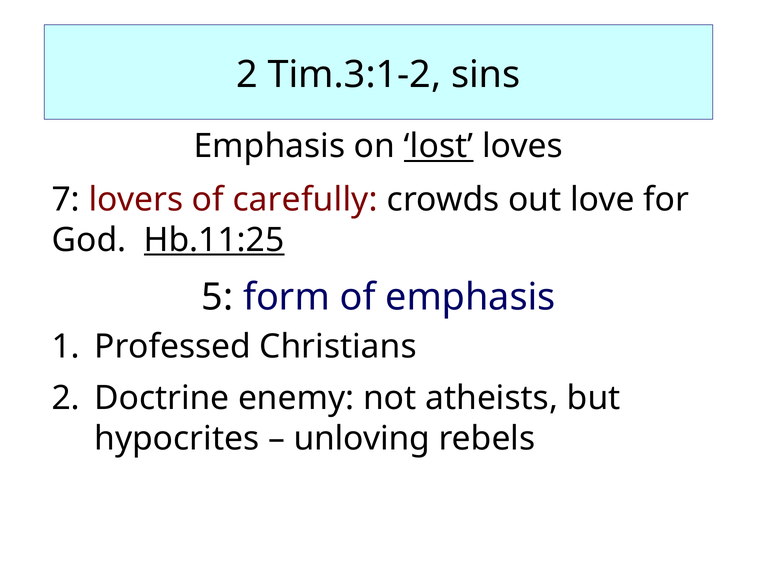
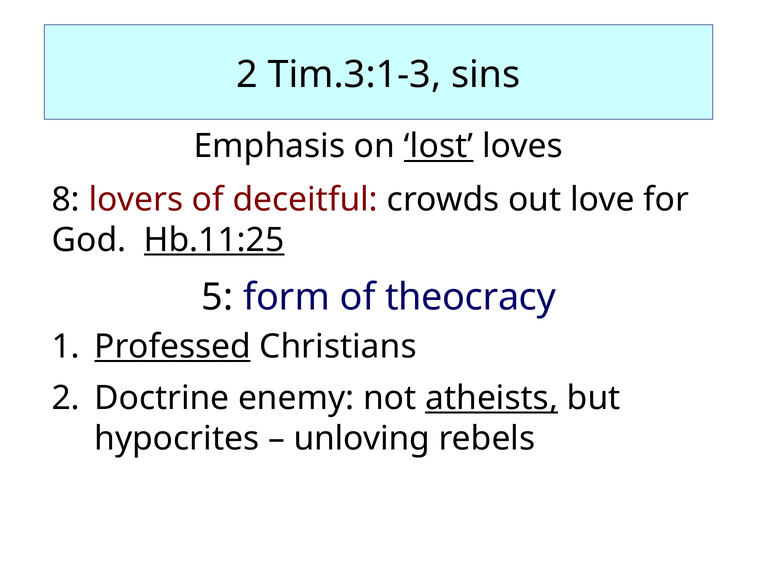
Tim.3:1-2: Tim.3:1-2 -> Tim.3:1-3
7: 7 -> 8
carefully: carefully -> deceitful
of emphasis: emphasis -> theocracy
Professed underline: none -> present
atheists underline: none -> present
